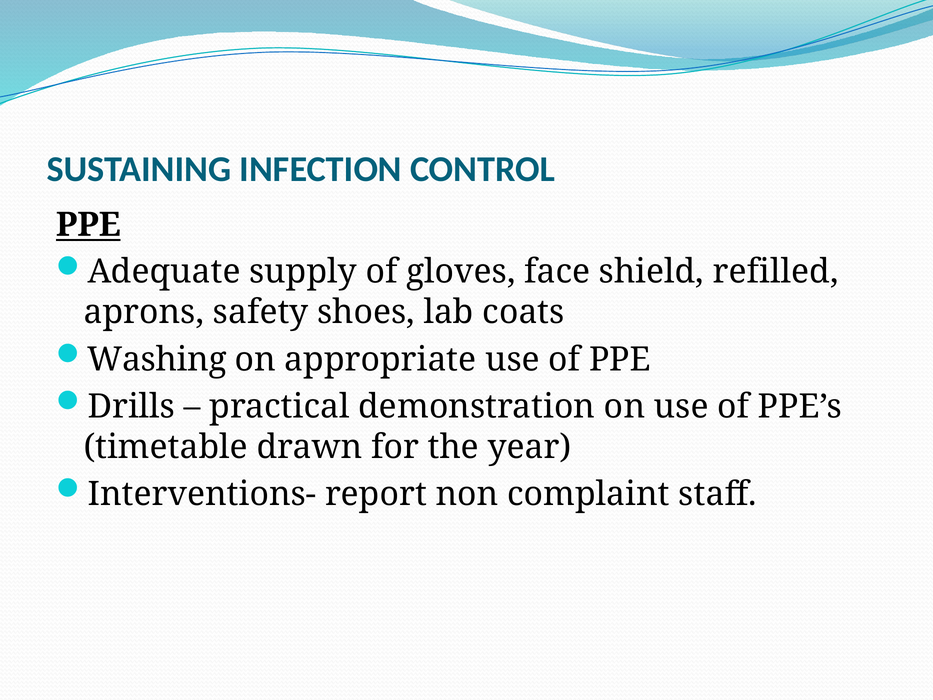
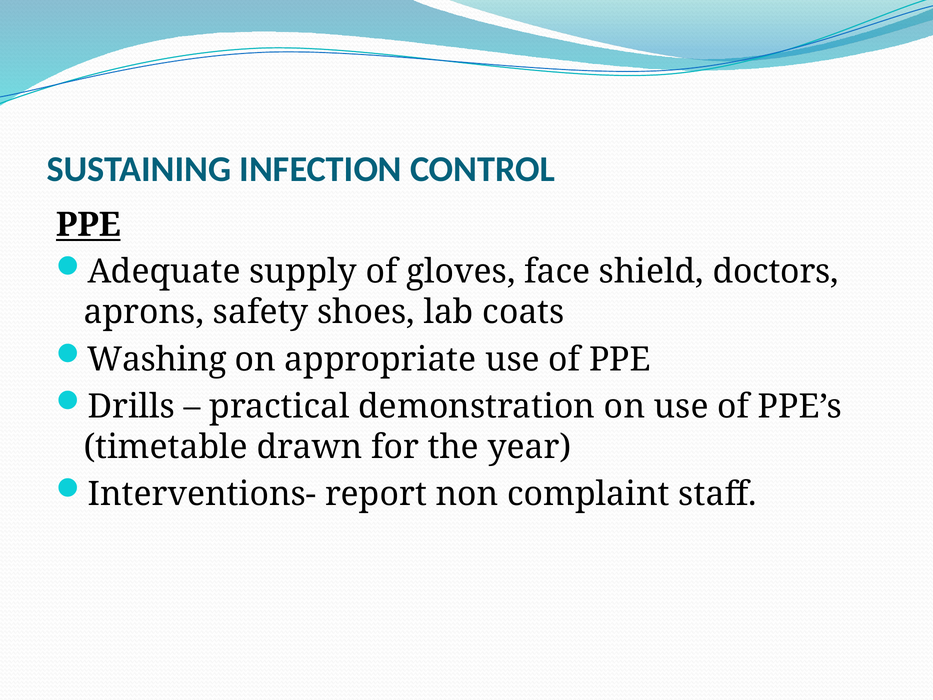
refilled: refilled -> doctors
